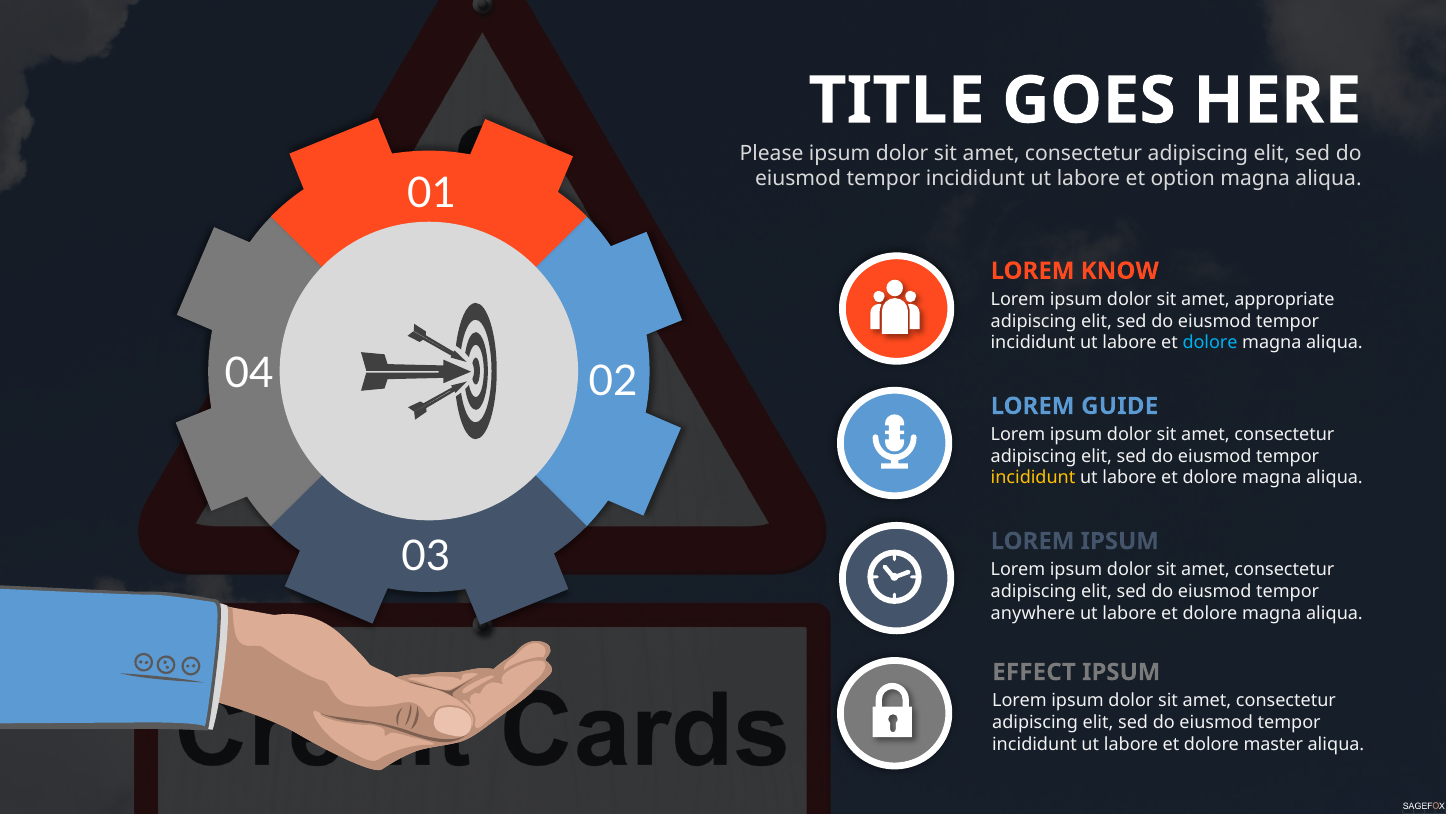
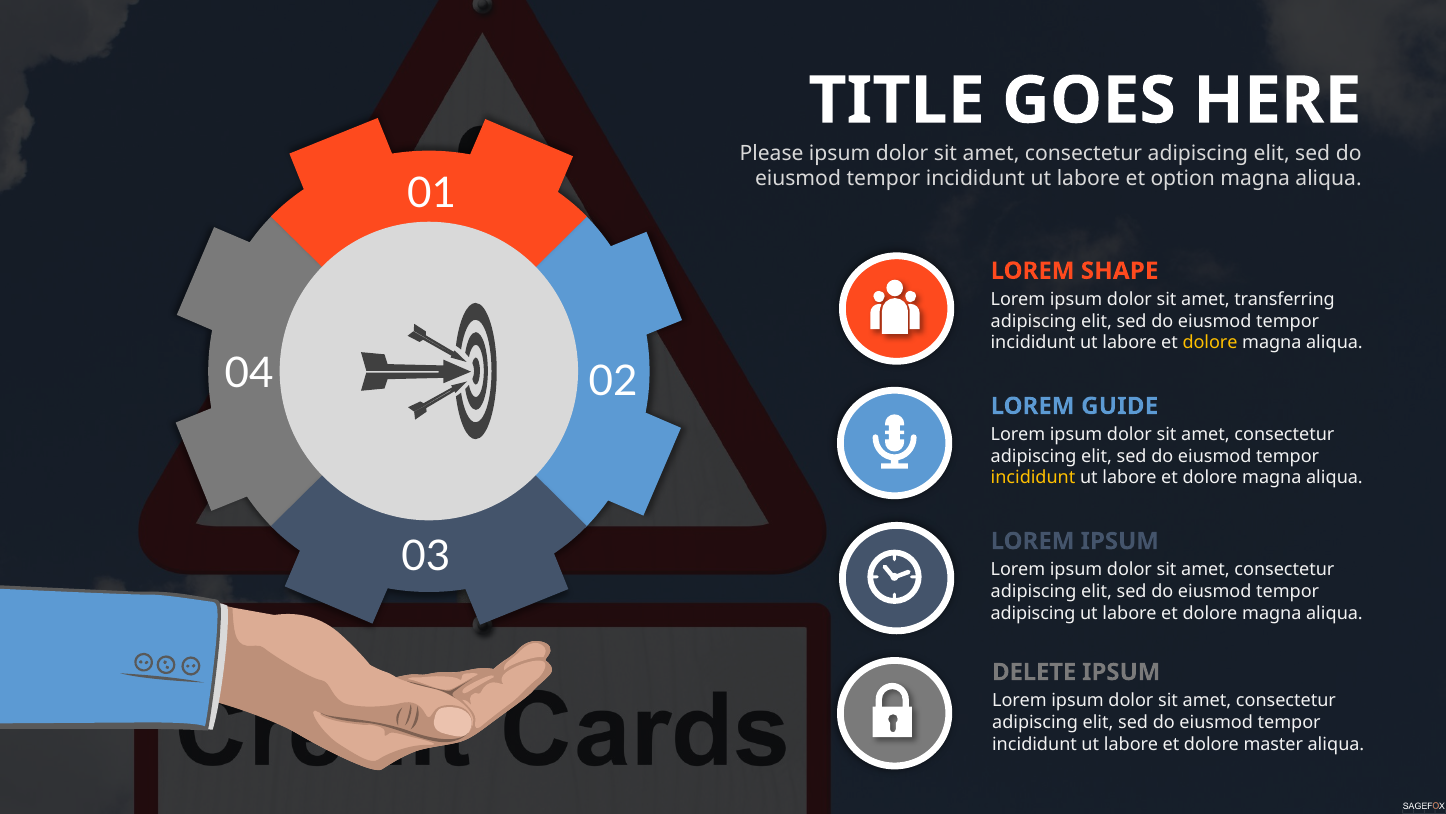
KNOW: KNOW -> SHAPE
appropriate: appropriate -> transferring
dolore at (1210, 343) colour: light blue -> yellow
anywhere at (1033, 613): anywhere -> adipiscing
EFFECT: EFFECT -> DELETE
